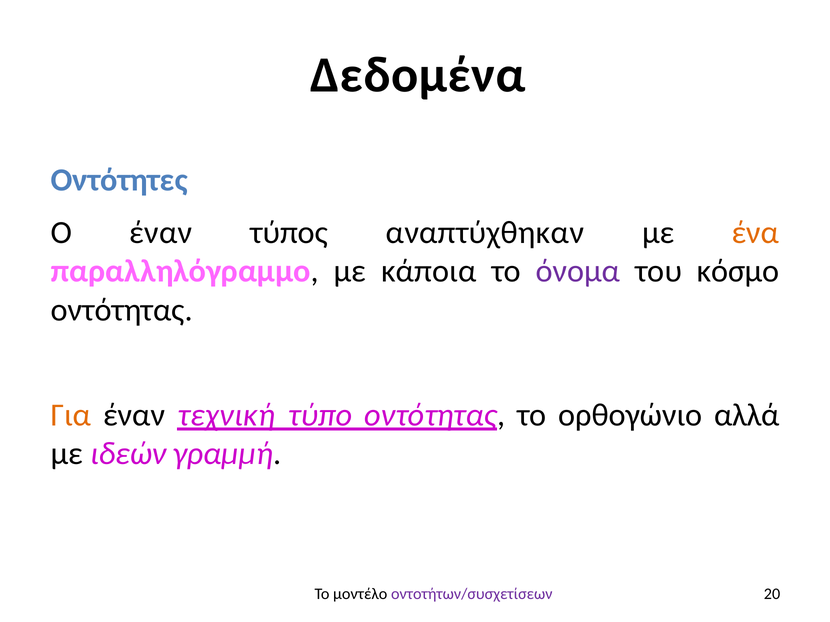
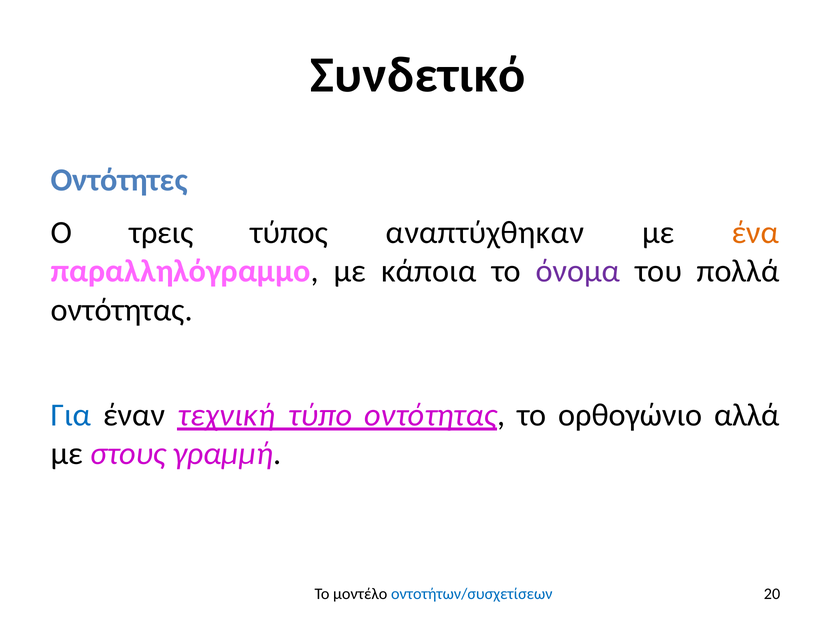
Δεδομένα: Δεδομένα -> Συνδετικό
Ο έναν: έναν -> τρεις
κόσμο: κόσμο -> πολλά
Για colour: orange -> blue
ιδεών: ιδεών -> στους
οντοτήτων/συσχετίσεων colour: purple -> blue
